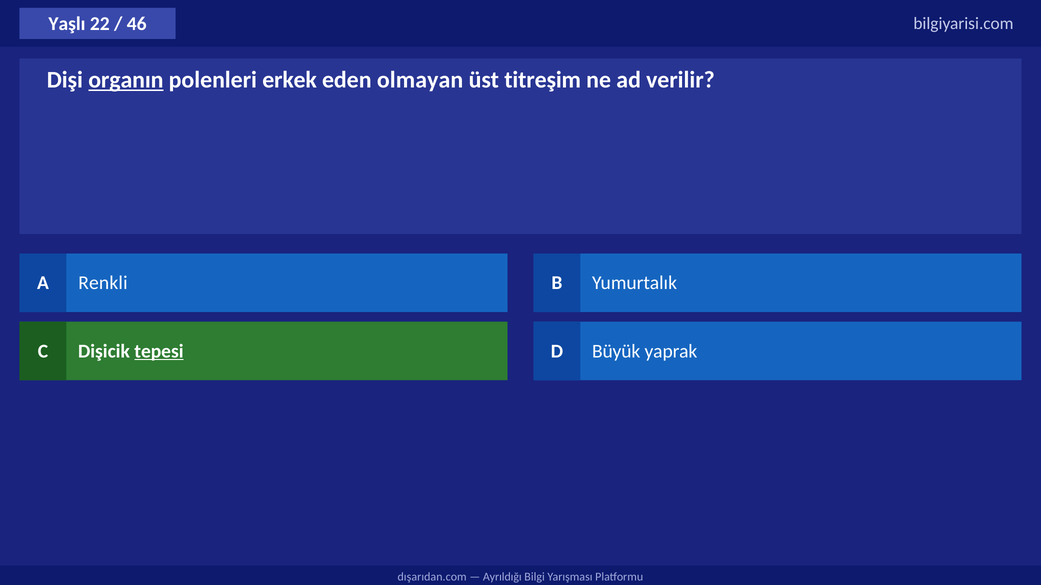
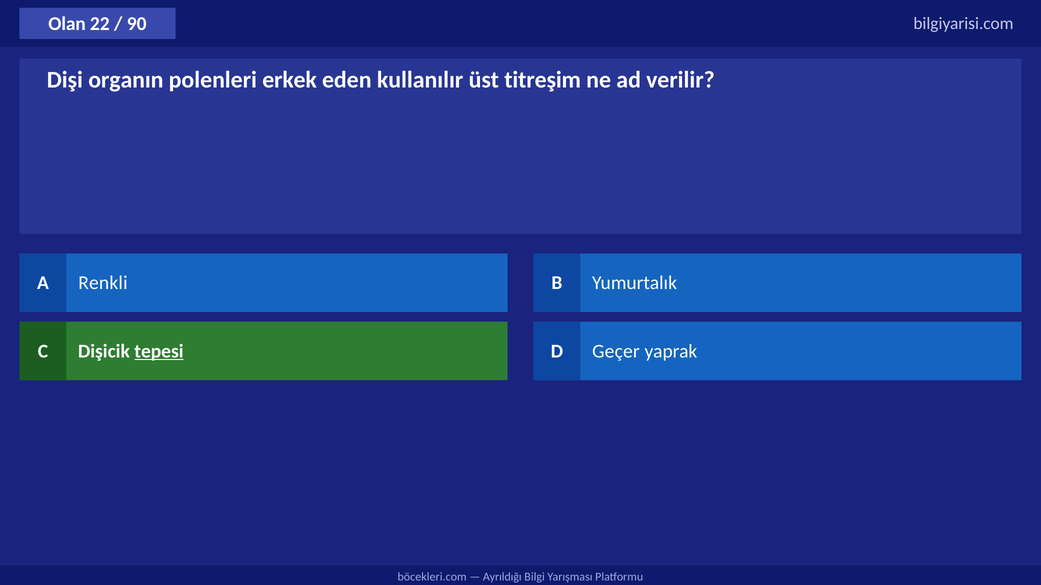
Yaşlı: Yaşlı -> Olan
46: 46 -> 90
organın underline: present -> none
olmayan: olmayan -> kullanılır
Büyük: Büyük -> Geçer
dışarıdan.com: dışarıdan.com -> böcekleri.com
